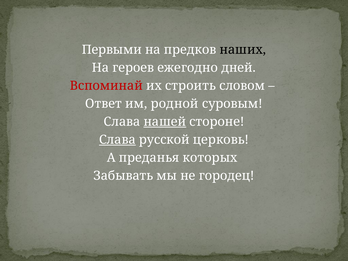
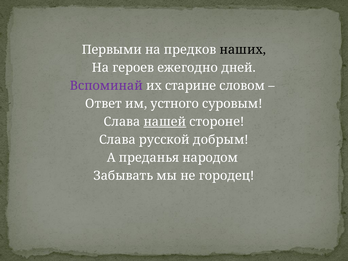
Вспоминай colour: red -> purple
строить: строить -> старине
родной: родной -> устного
Слава at (117, 140) underline: present -> none
церковь: церковь -> добрым
которых: которых -> народом
